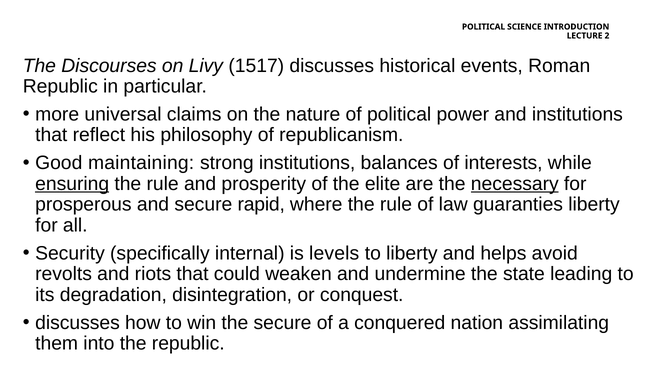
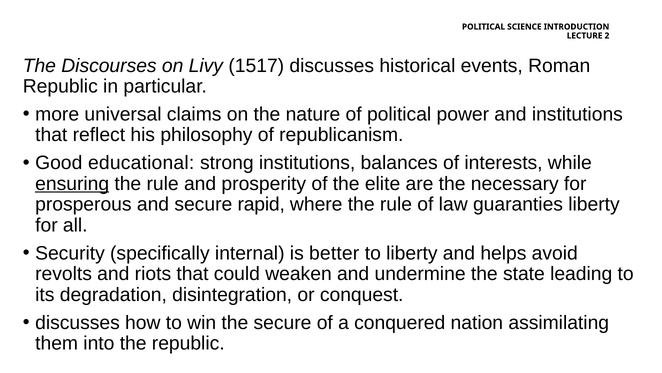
maintaining: maintaining -> educational
necessary underline: present -> none
levels: levels -> better
